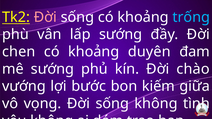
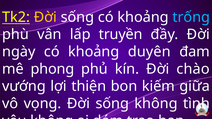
Đời at (45, 17) colour: pink -> yellow
lấp sướng: sướng -> truyền
chen: chen -> ngày
mê sướng: sướng -> phong
bước: bước -> thiện
